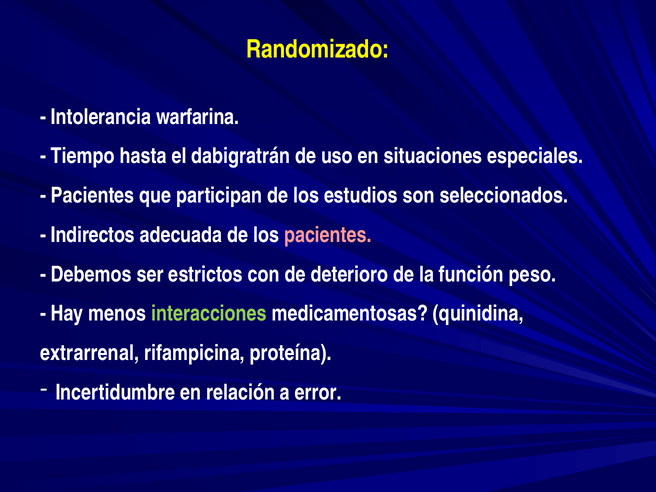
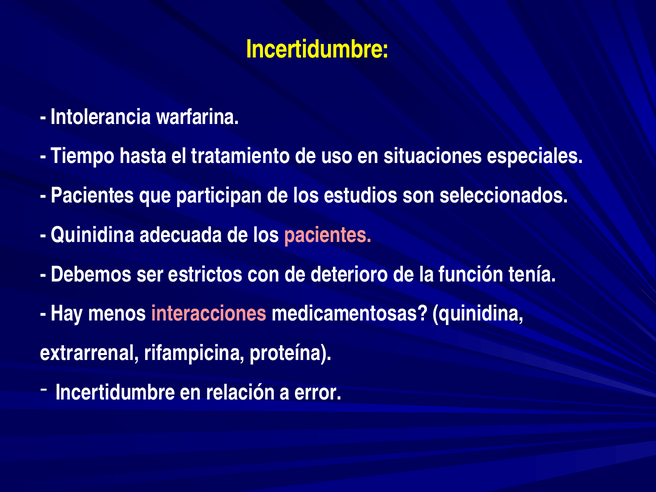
Randomizado at (318, 49): Randomizado -> Incertidumbre
dabigratrán: dabigratrán -> tratamiento
Indirectos at (93, 235): Indirectos -> Quinidina
peso: peso -> tenía
interacciones colour: light green -> pink
